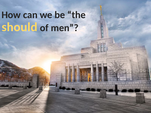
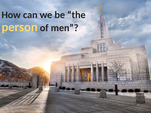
should: should -> person
